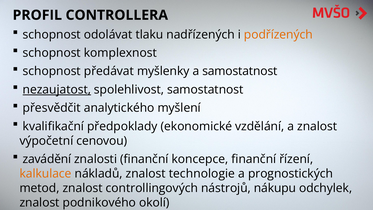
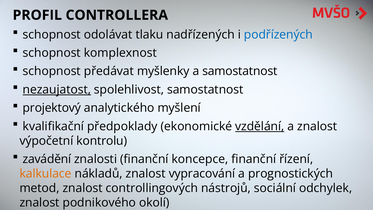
podřízených colour: orange -> blue
přesvědčit: přesvědčit -> projektový
vzdělání underline: none -> present
cenovou: cenovou -> kontrolu
technologie: technologie -> vypracování
nákupu: nákupu -> sociální
